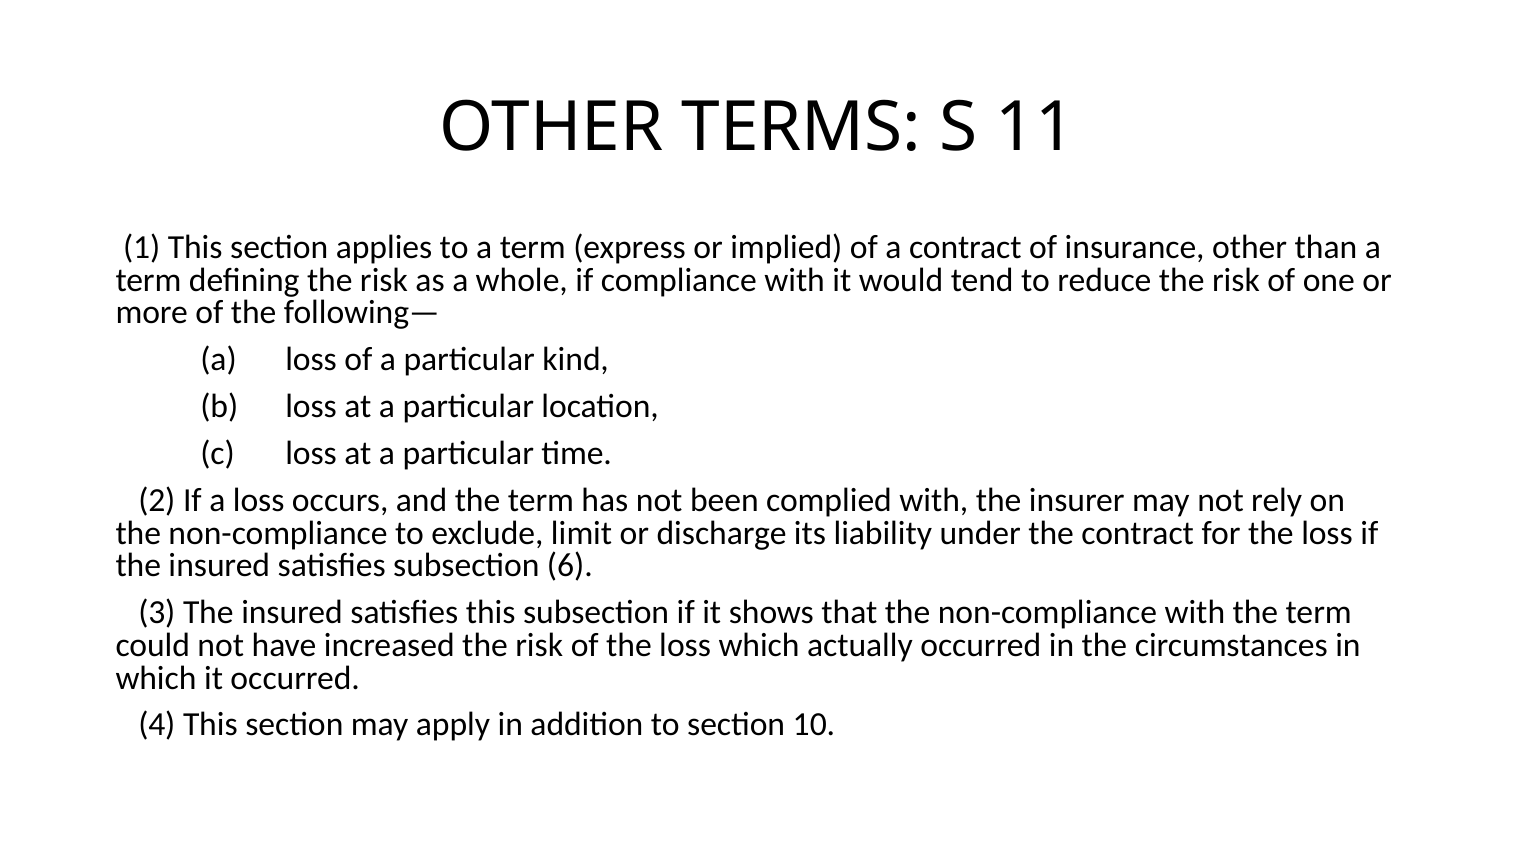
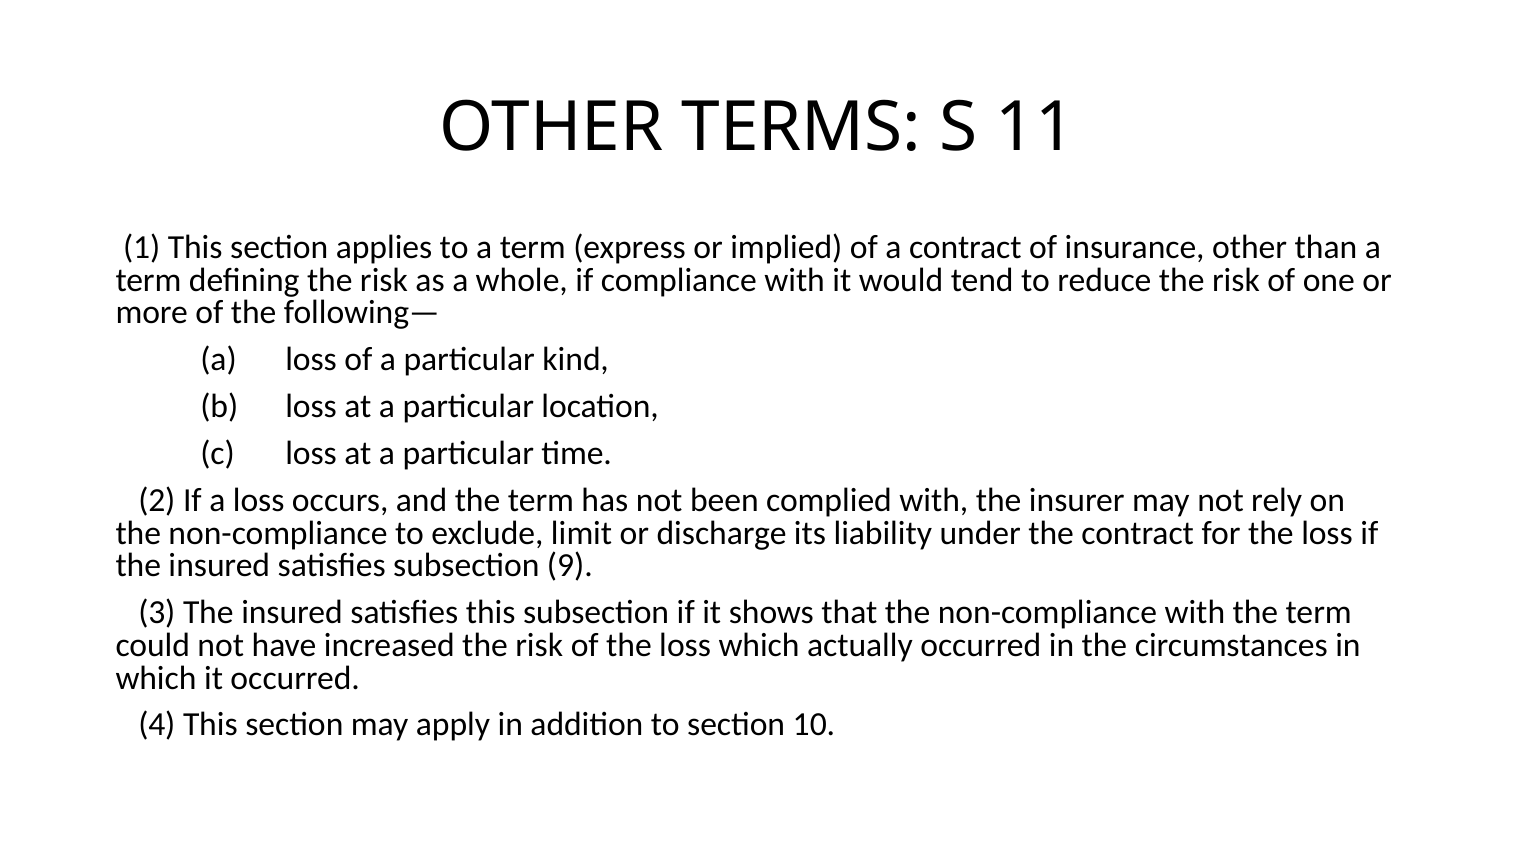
6: 6 -> 9
